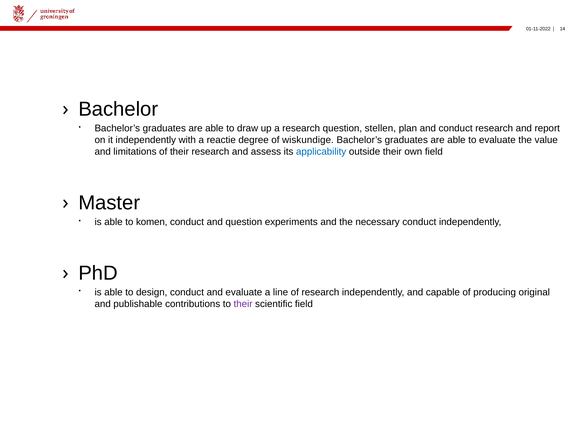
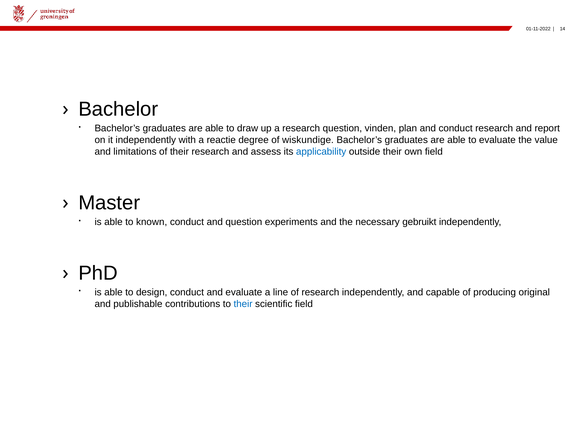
stellen: stellen -> vinden
komen: komen -> known
necessary conduct: conduct -> gebruikt
their at (243, 304) colour: purple -> blue
